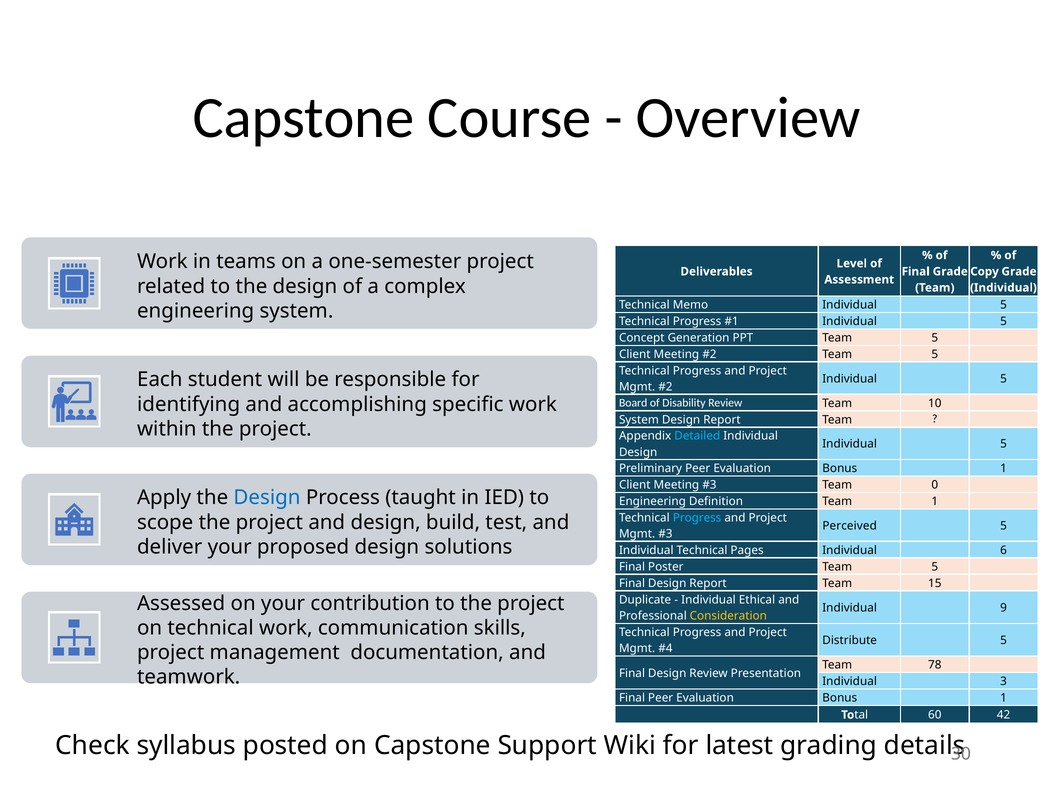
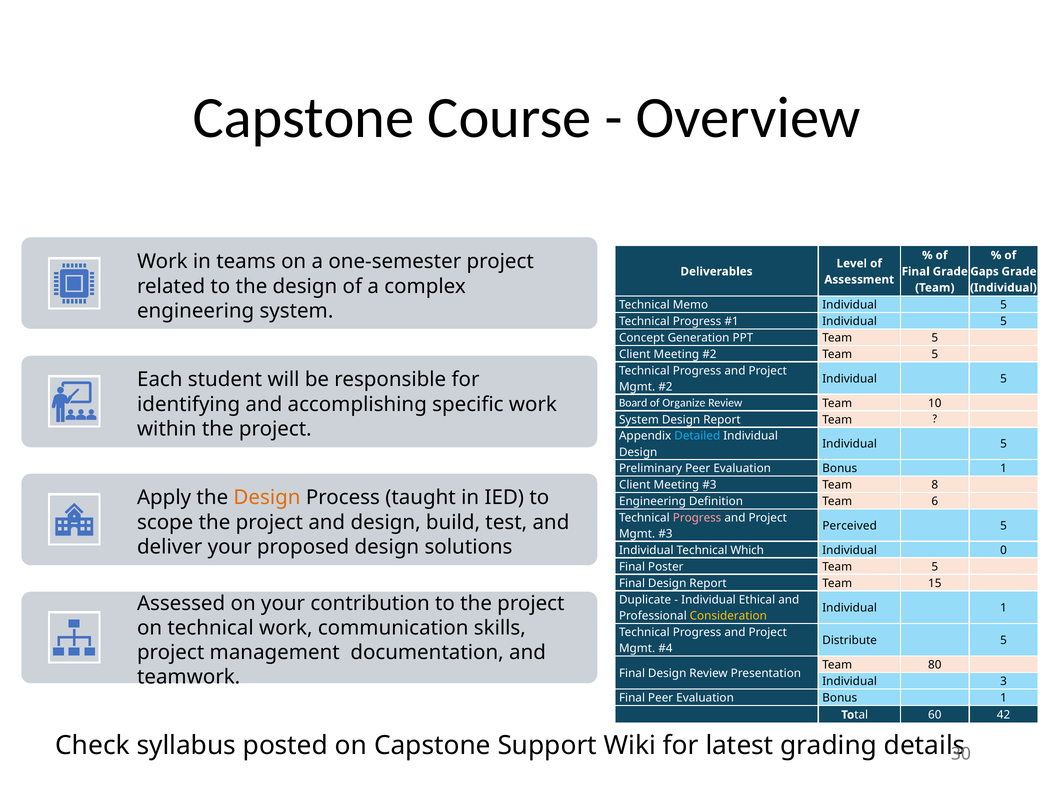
Copy: Copy -> Gaps
Disability: Disability -> Organize
0: 0 -> 8
Design at (267, 497) colour: blue -> orange
Team 1: 1 -> 6
Progress at (697, 517) colour: light blue -> pink
Pages: Pages -> Which
6: 6 -> 0
Individual 9: 9 -> 1
78: 78 -> 80
